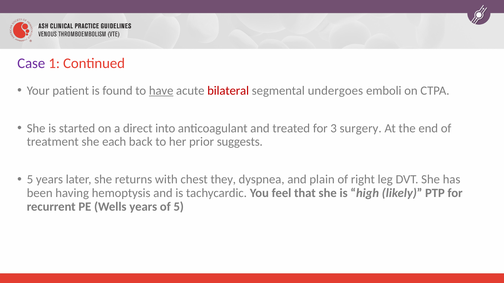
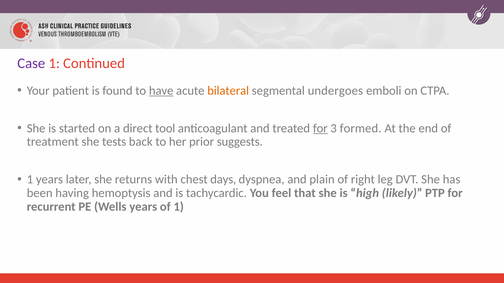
bilateral colour: red -> orange
into: into -> tool
for at (320, 128) underline: none -> present
surgery: surgery -> formed
each: each -> tests
5 at (30, 180): 5 -> 1
they: they -> days
of 5: 5 -> 1
